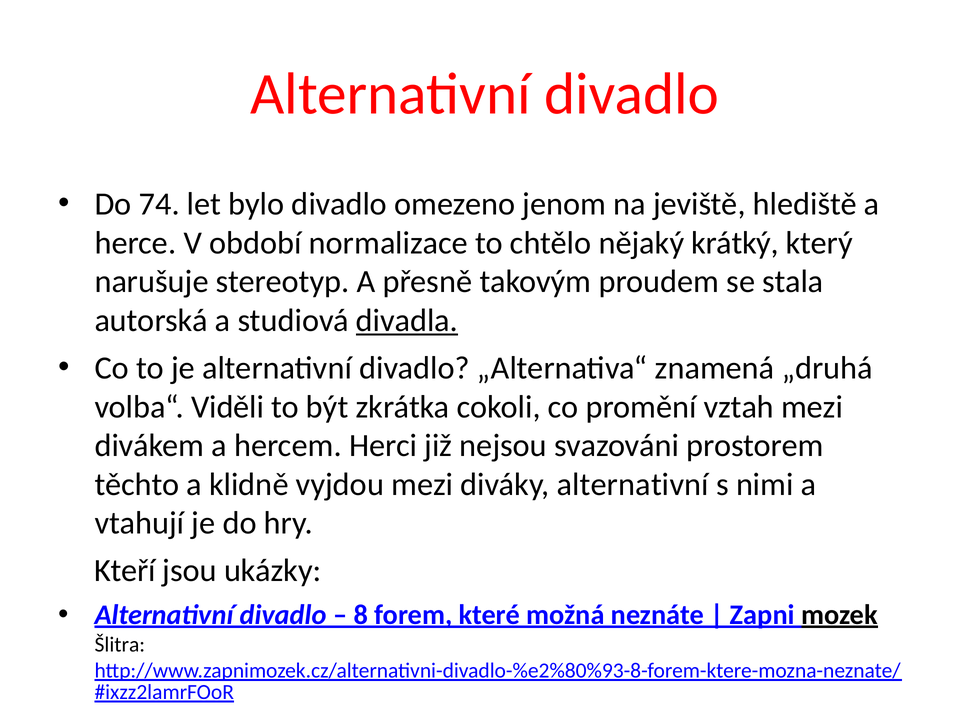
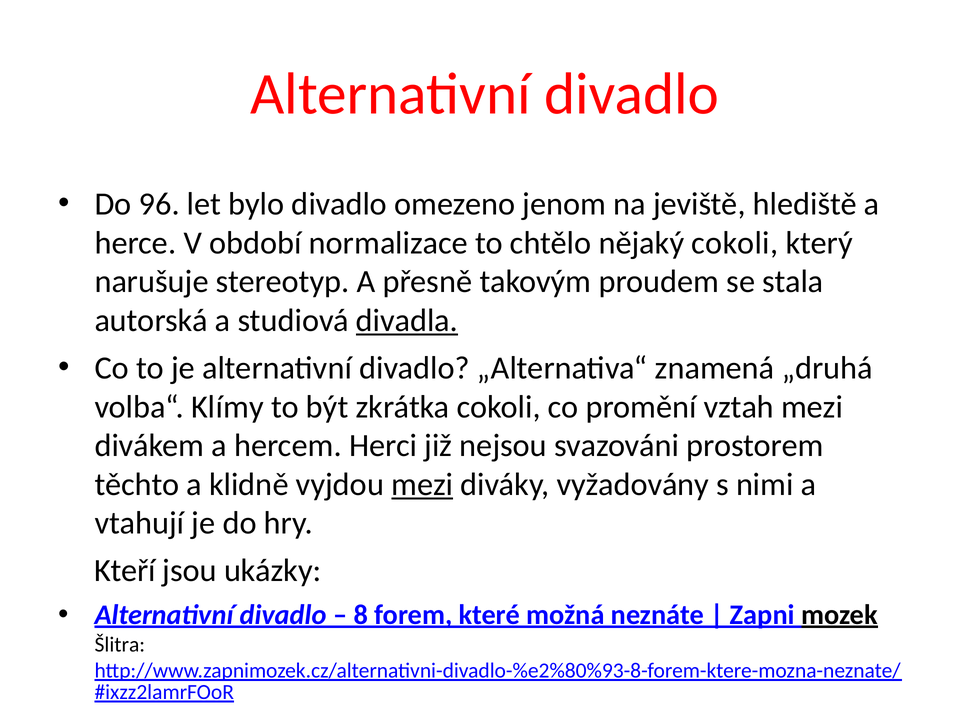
74: 74 -> 96
nějaký krátký: krátký -> cokoli
Viděli: Viděli -> Klímy
mezi at (422, 484) underline: none -> present
diváky alternativní: alternativní -> vyžadovány
